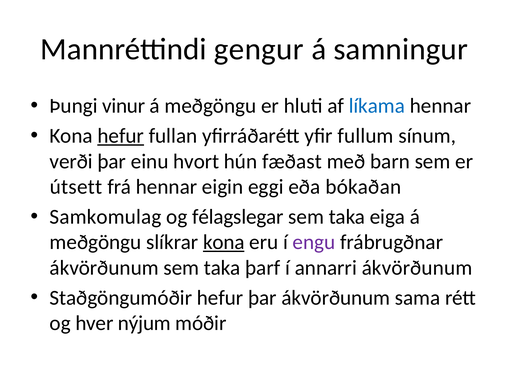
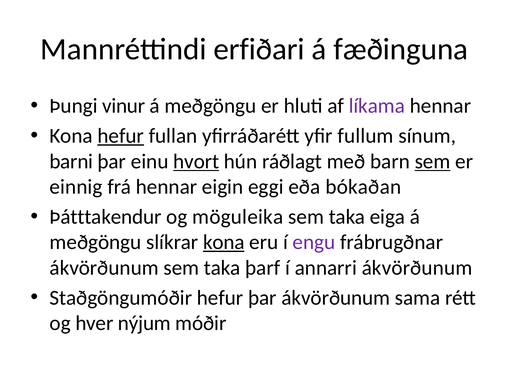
gengur: gengur -> erfiðari
samningur: samningur -> fæðinguna
líkama colour: blue -> purple
verði: verði -> barni
hvort underline: none -> present
fæðast: fæðast -> ráðlagt
sem at (433, 161) underline: none -> present
útsett: útsett -> einnig
Samkomulag: Samkomulag -> Þátttakendur
félagslegar: félagslegar -> möguleika
